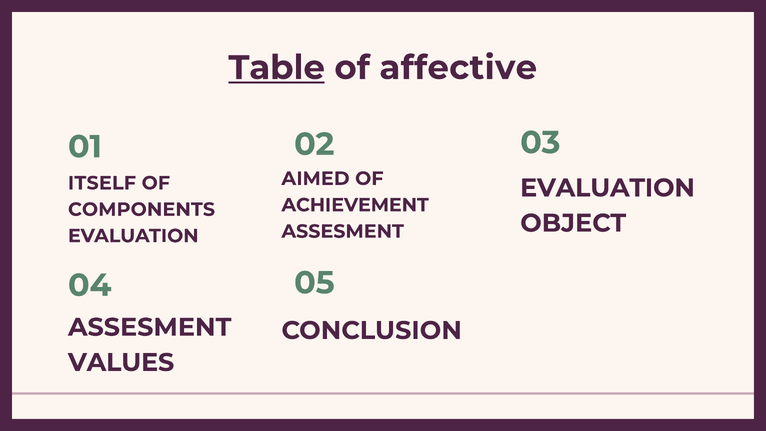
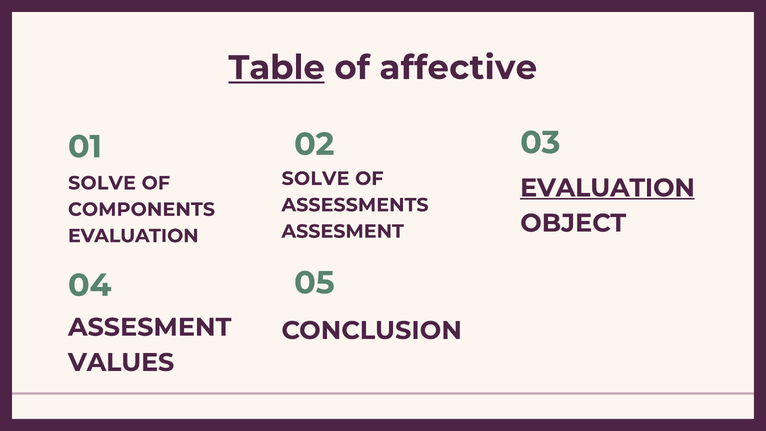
AIMED at (316, 179): AIMED -> SOLVE
ITSELF at (102, 183): ITSELF -> SOLVE
EVALUATION at (608, 188) underline: none -> present
ACHIEVEMENT: ACHIEVEMENT -> ASSESSMENTS
